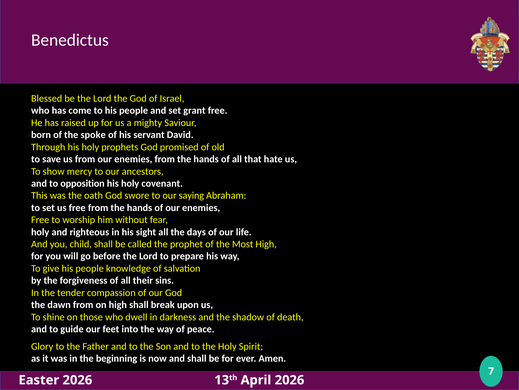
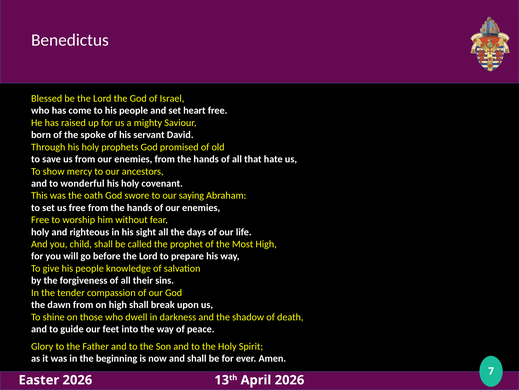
grant: grant -> heart
opposition: opposition -> wonderful
